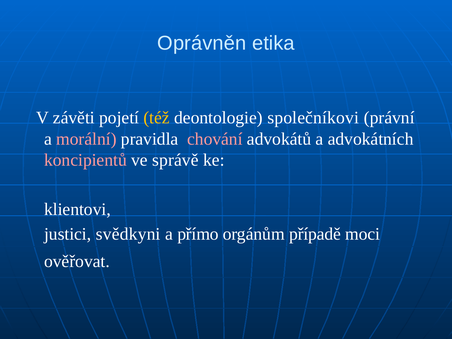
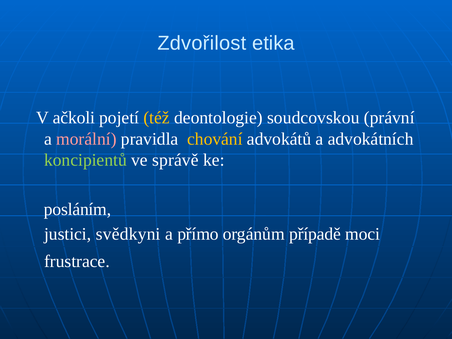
Oprávněn: Oprávněn -> Zdvořilost
závěti: závěti -> ačkoli
společníkovi: společníkovi -> soudcovskou
chování colour: pink -> yellow
koncipientů colour: pink -> light green
klientovi: klientovi -> posláním
ověřovat: ověřovat -> frustrace
